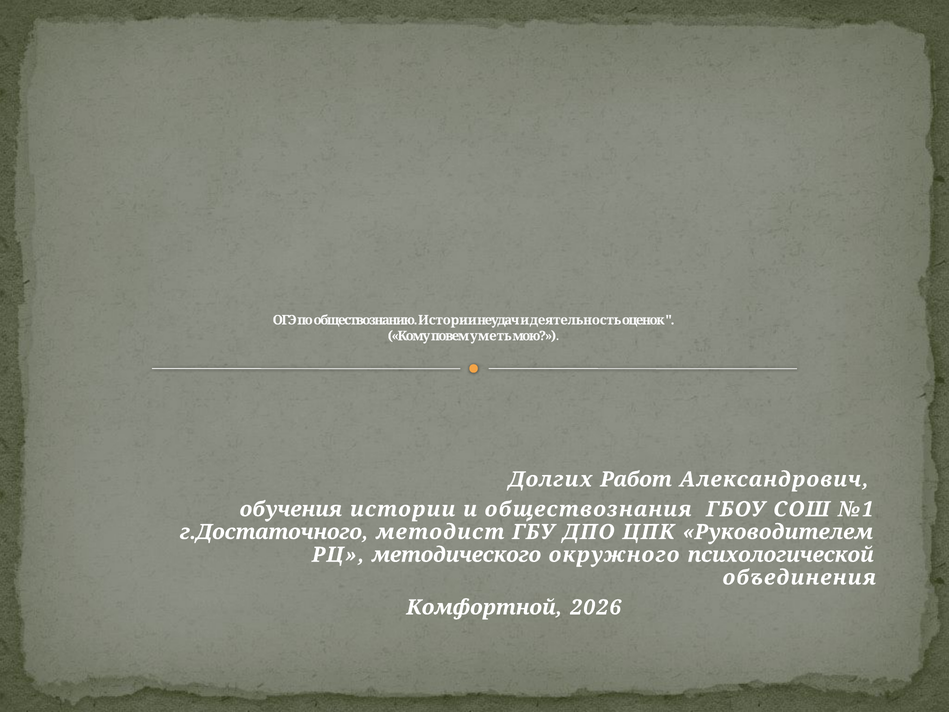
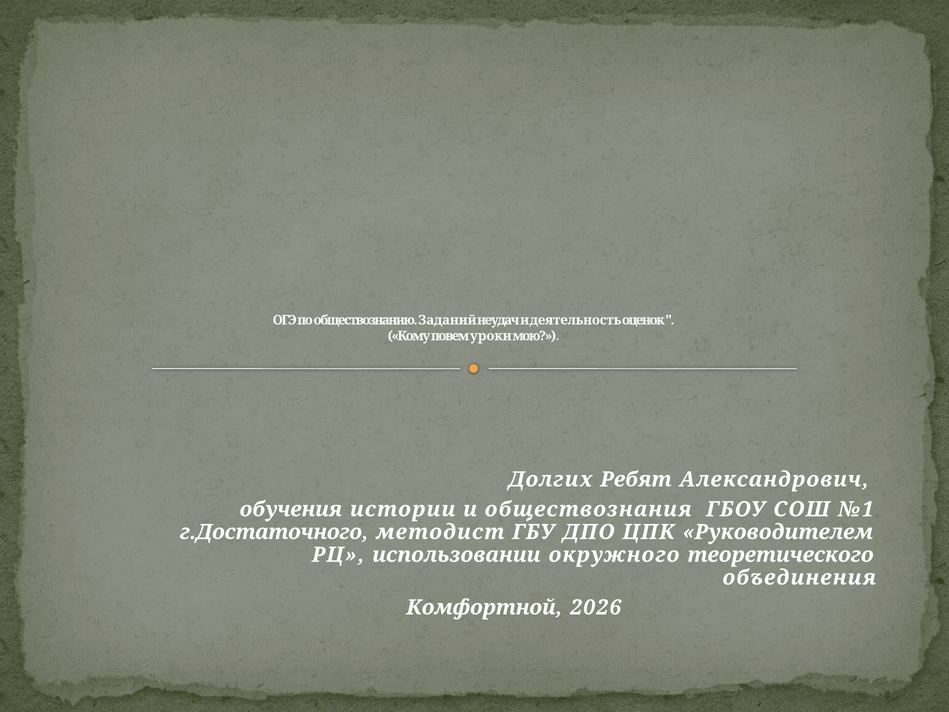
обществознанию Истории: Истории -> Заданий
уметь: уметь -> уроки
Работ: Работ -> Ребят
методического: методического -> использовании
психологической: психологической -> теоретического
